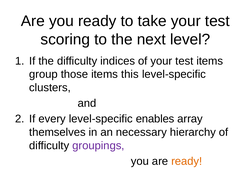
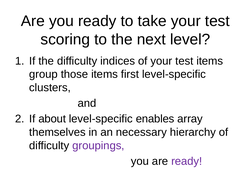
this: this -> first
every: every -> about
ready at (187, 161) colour: orange -> purple
